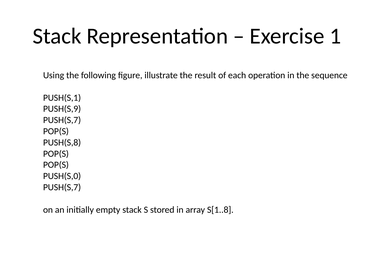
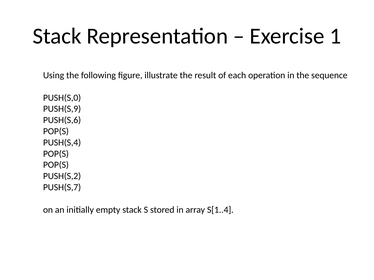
PUSH(S,1: PUSH(S,1 -> PUSH(S,0
PUSH(S,7 at (62, 120): PUSH(S,7 -> PUSH(S,6
PUSH(S,8: PUSH(S,8 -> PUSH(S,4
PUSH(S,0: PUSH(S,0 -> PUSH(S,2
S[1..8: S[1..8 -> S[1..4
